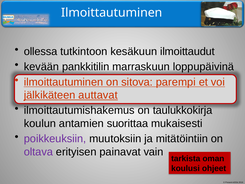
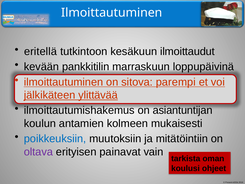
ollessa: ollessa -> eritellä
auttavat: auttavat -> ylittävää
taulukkokirja: taulukkokirja -> asiantuntijan
suorittaa: suorittaa -> kolmeen
poikkeuksiin colour: purple -> blue
